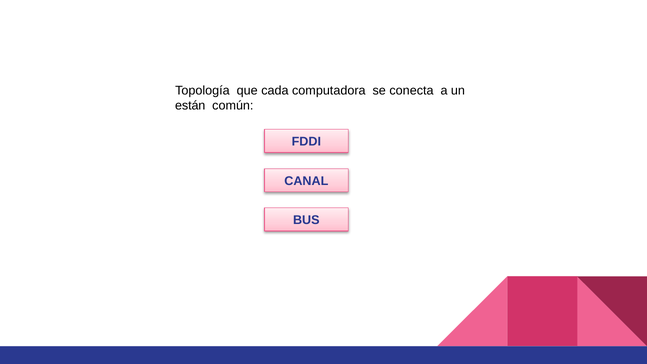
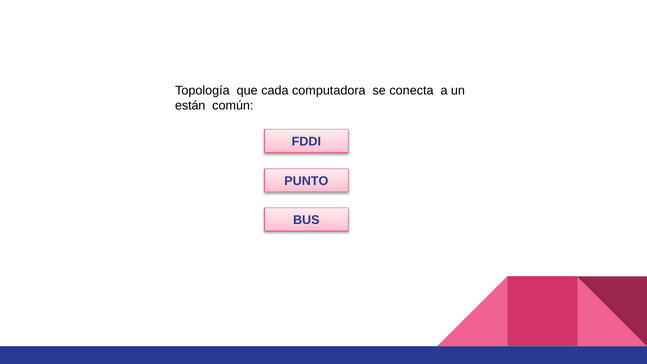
CANAL: CANAL -> PUNTO
